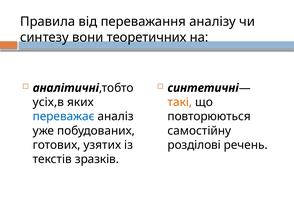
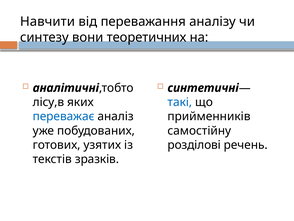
Правила: Правила -> Навчити
усіх,в: усіх,в -> лісу,в
такі colour: orange -> blue
повторюються: повторюються -> прийменників
